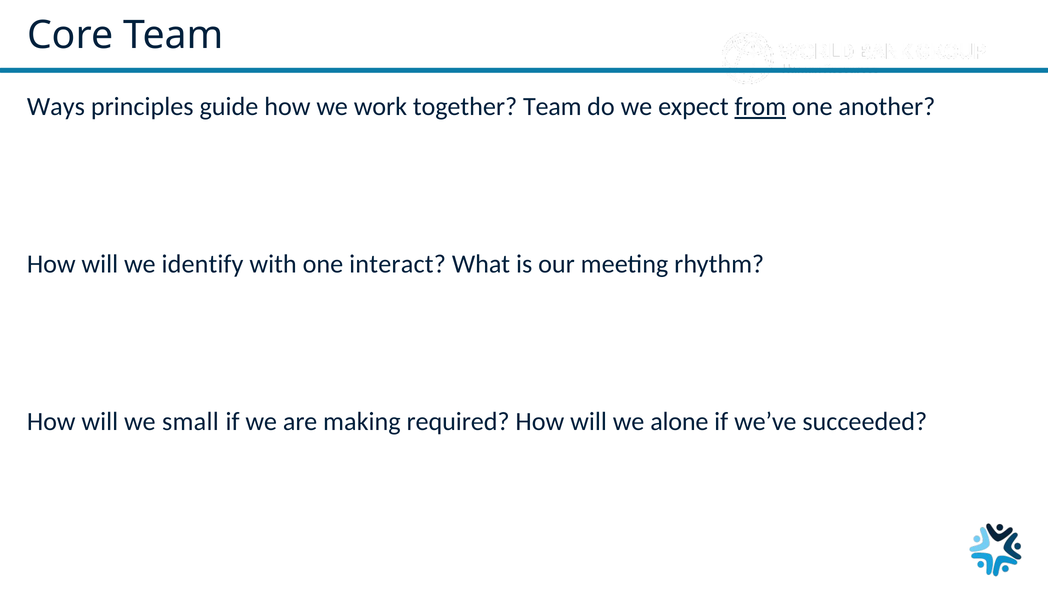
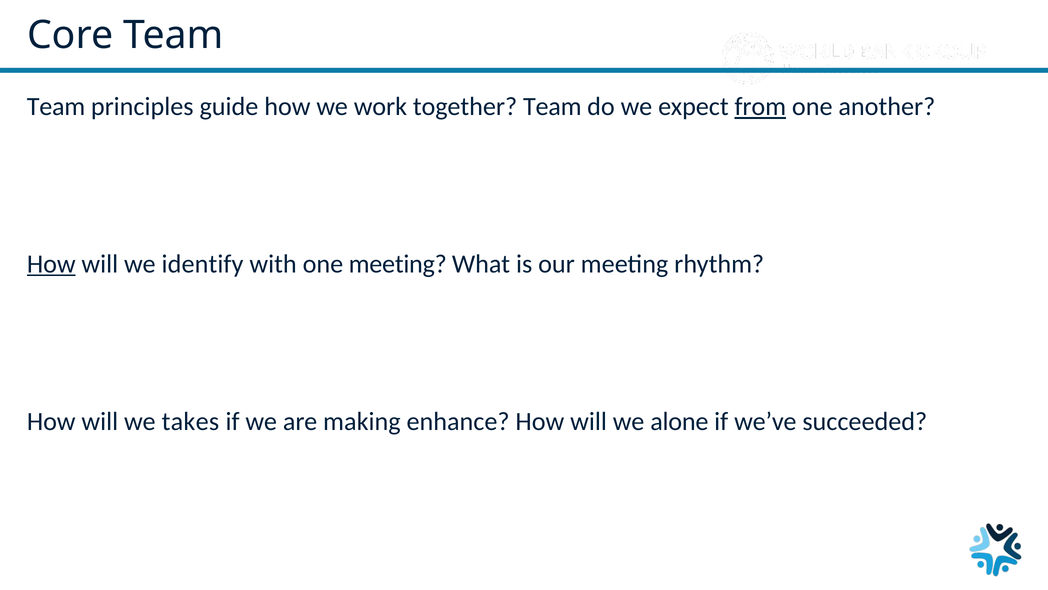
Ways at (56, 107): Ways -> Team
How at (51, 264) underline: none -> present
one interact: interact -> meeting
small: small -> takes
required: required -> enhance
